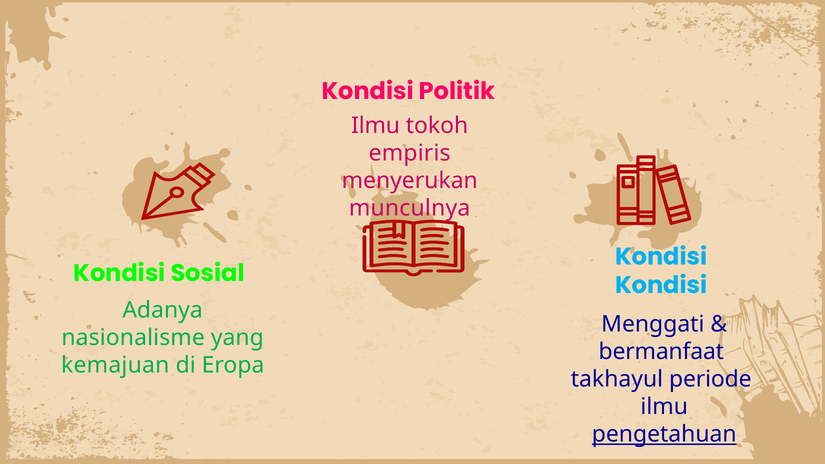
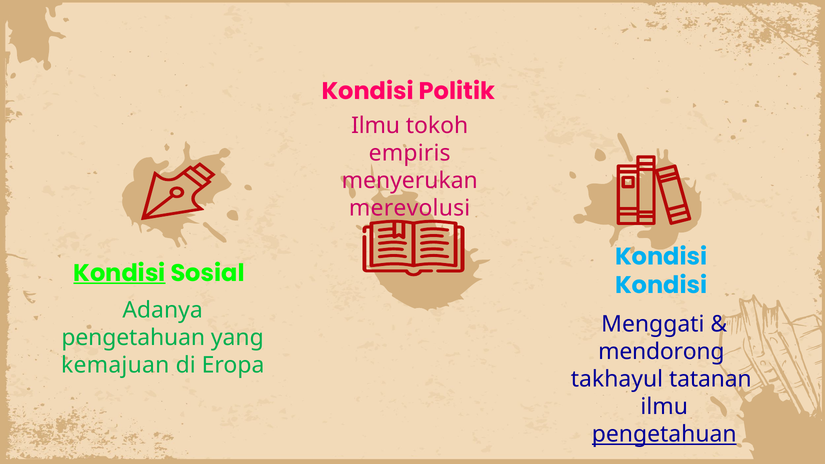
munculnya: munculnya -> merevolusi
Kondisi at (119, 273) underline: none -> present
nasionalisme at (133, 338): nasionalisme -> pengetahuan
bermanfaat: bermanfaat -> mendorong
periode: periode -> tatanan
